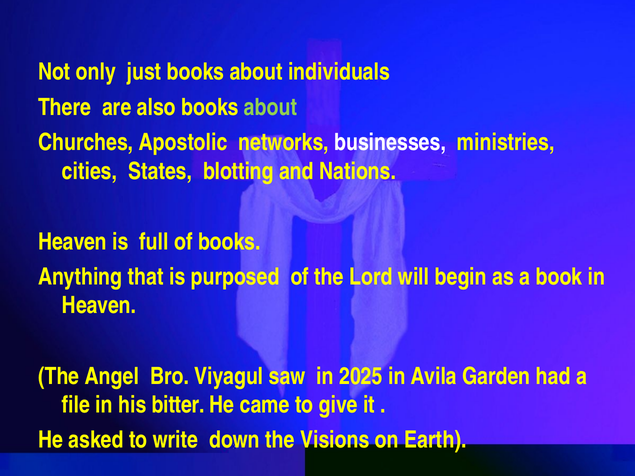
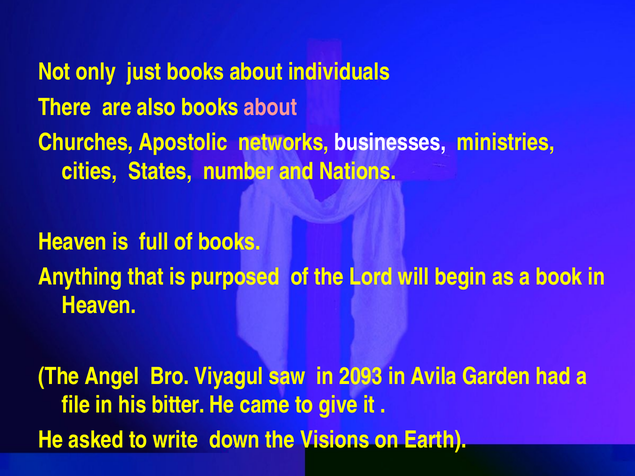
about at (271, 107) colour: light green -> pink
blotting: blotting -> number
2025: 2025 -> 2093
